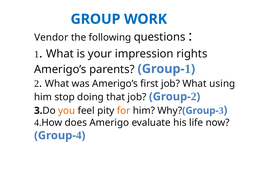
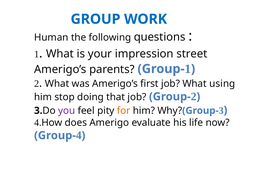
Vendor: Vendor -> Human
rights: rights -> street
you colour: orange -> purple
